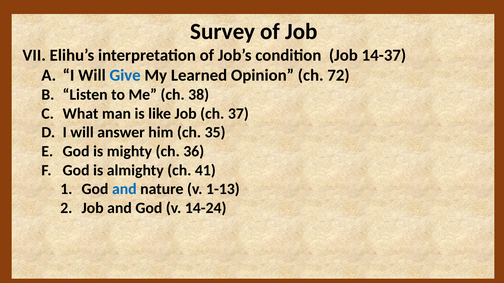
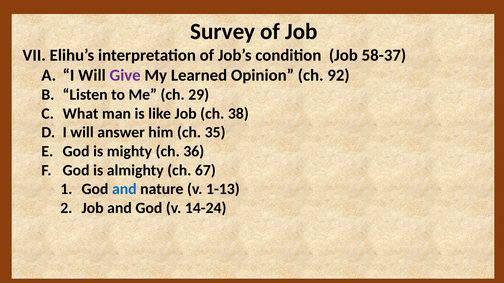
14-37: 14-37 -> 58-37
Give colour: blue -> purple
72: 72 -> 92
38: 38 -> 29
37: 37 -> 38
41: 41 -> 67
